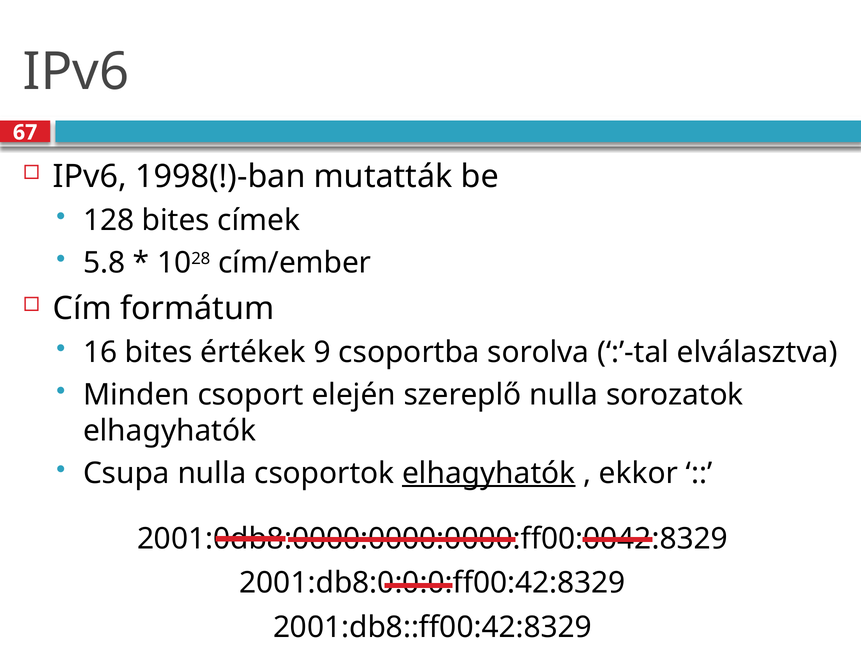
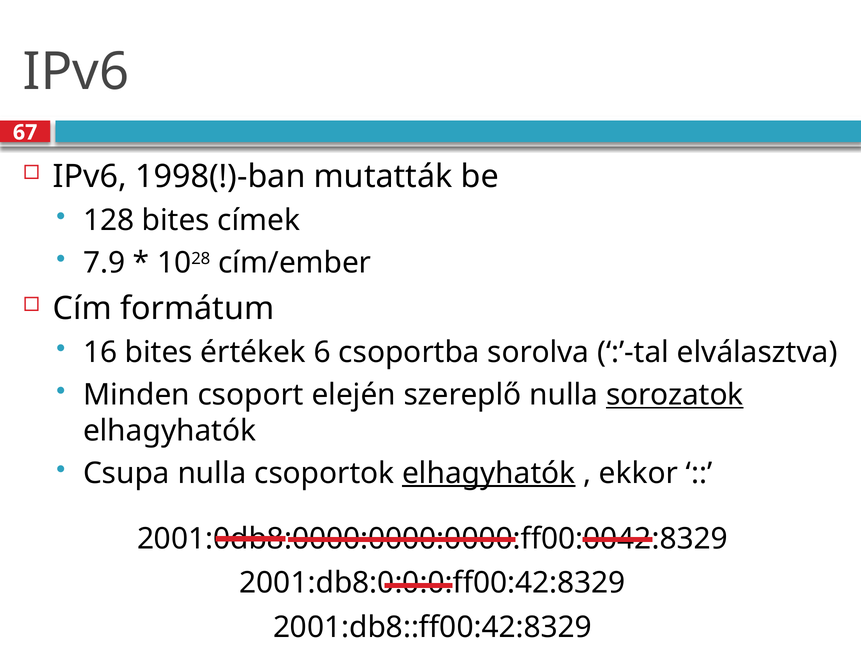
5.8: 5.8 -> 7.9
9: 9 -> 6
sorozatok underline: none -> present
